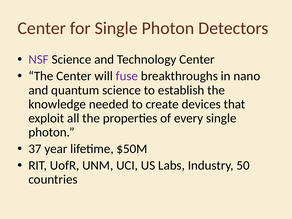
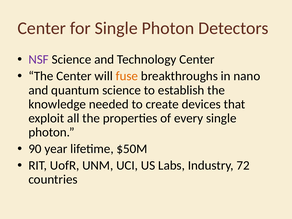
fuse colour: purple -> orange
37: 37 -> 90
50: 50 -> 72
